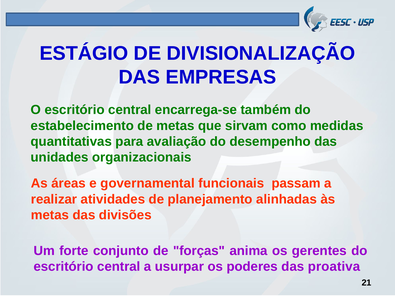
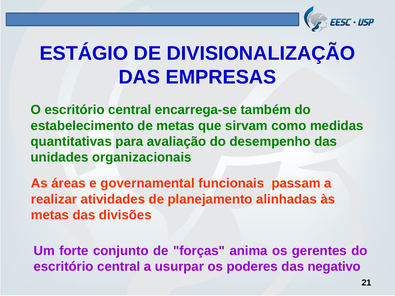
proativa: proativa -> negativo
